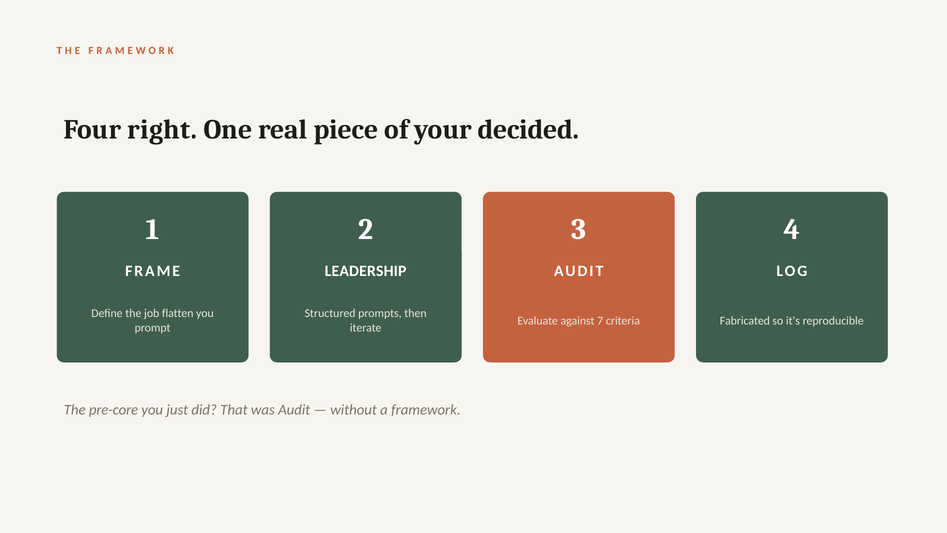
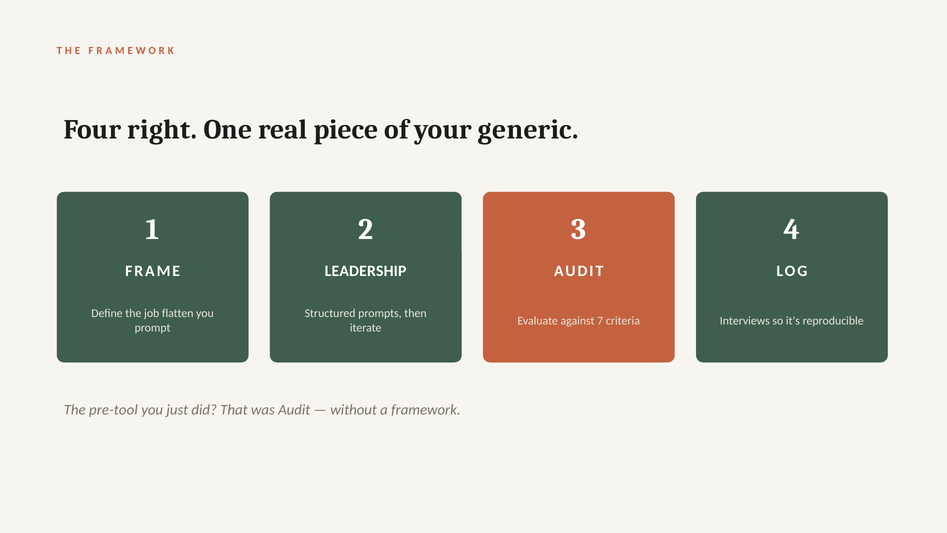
decided: decided -> generic
Fabricated: Fabricated -> Interviews
pre-core: pre-core -> pre-tool
